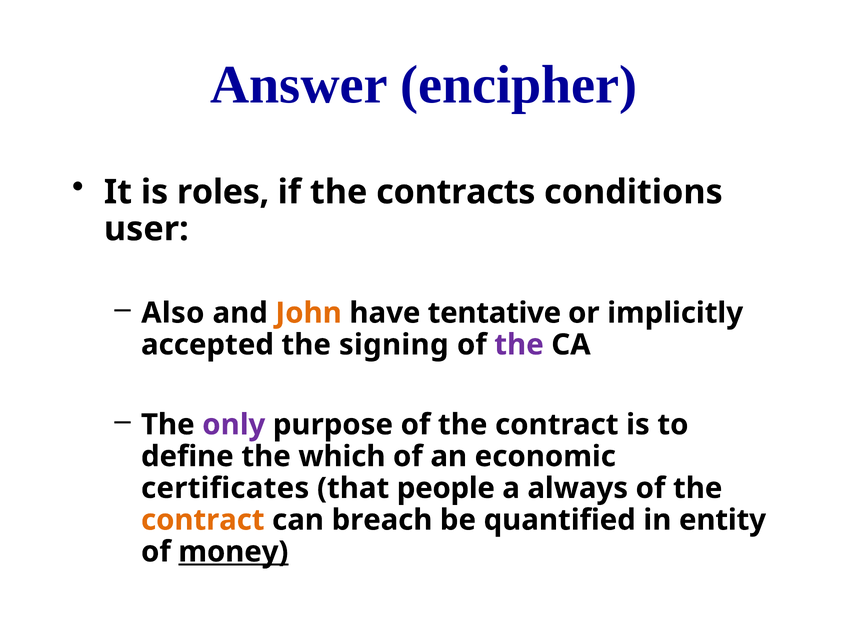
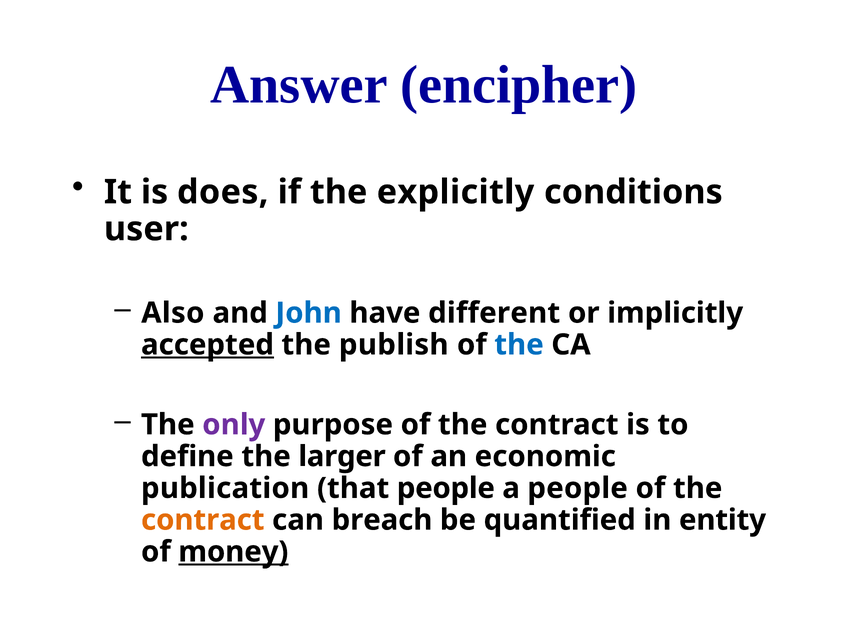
roles: roles -> does
contracts: contracts -> explicitly
John colour: orange -> blue
tentative: tentative -> different
accepted underline: none -> present
signing: signing -> publish
the at (519, 345) colour: purple -> blue
which: which -> larger
certificates: certificates -> publication
a always: always -> people
